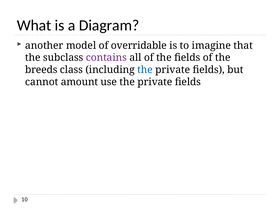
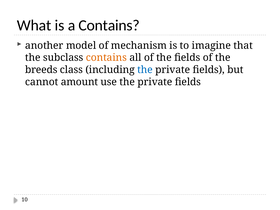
a Diagram: Diagram -> Contains
overridable: overridable -> mechanism
contains at (106, 58) colour: purple -> orange
